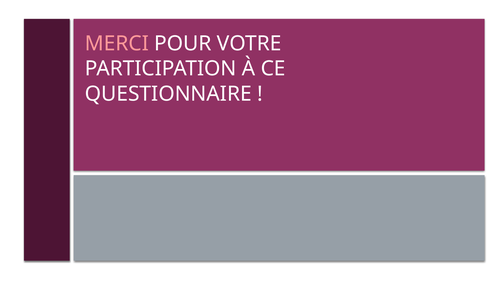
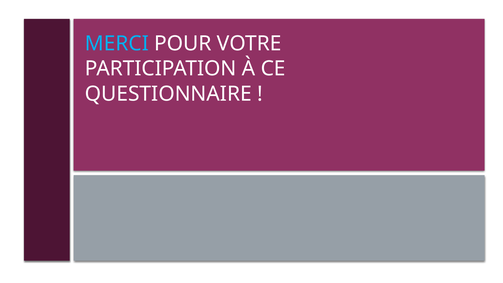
MERCI colour: pink -> light blue
